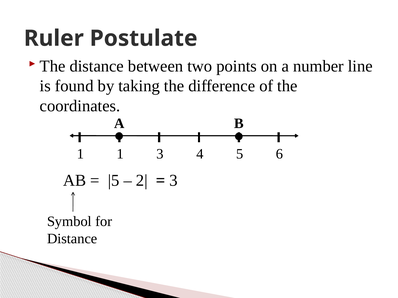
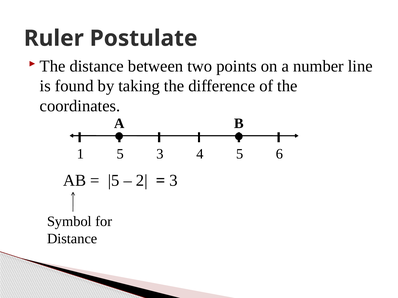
1 1: 1 -> 5
